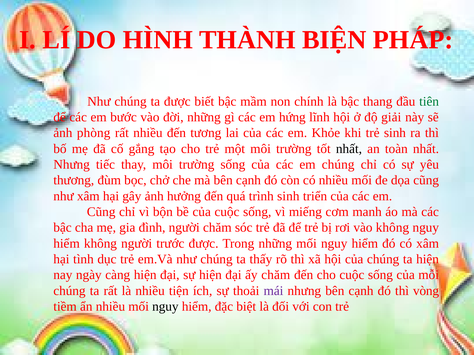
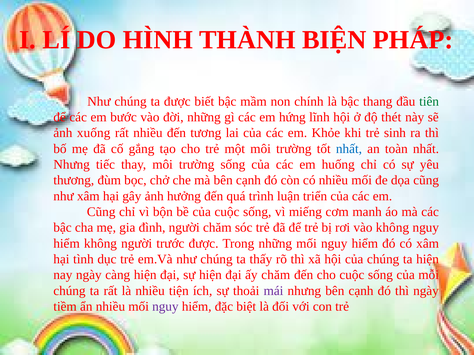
giải: giải -> thét
phòng: phòng -> xuống
nhất at (349, 149) colour: black -> blue
em chúng: chúng -> huống
trình sinh: sinh -> luận
thì vòng: vòng -> ngày
nguy at (165, 307) colour: black -> purple
